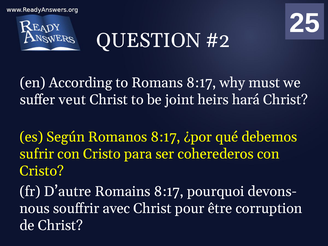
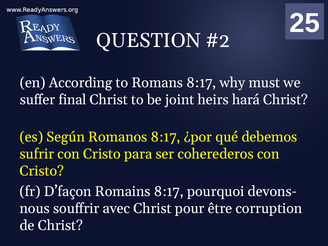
veut: veut -> final
D’autre: D’autre -> D’façon
